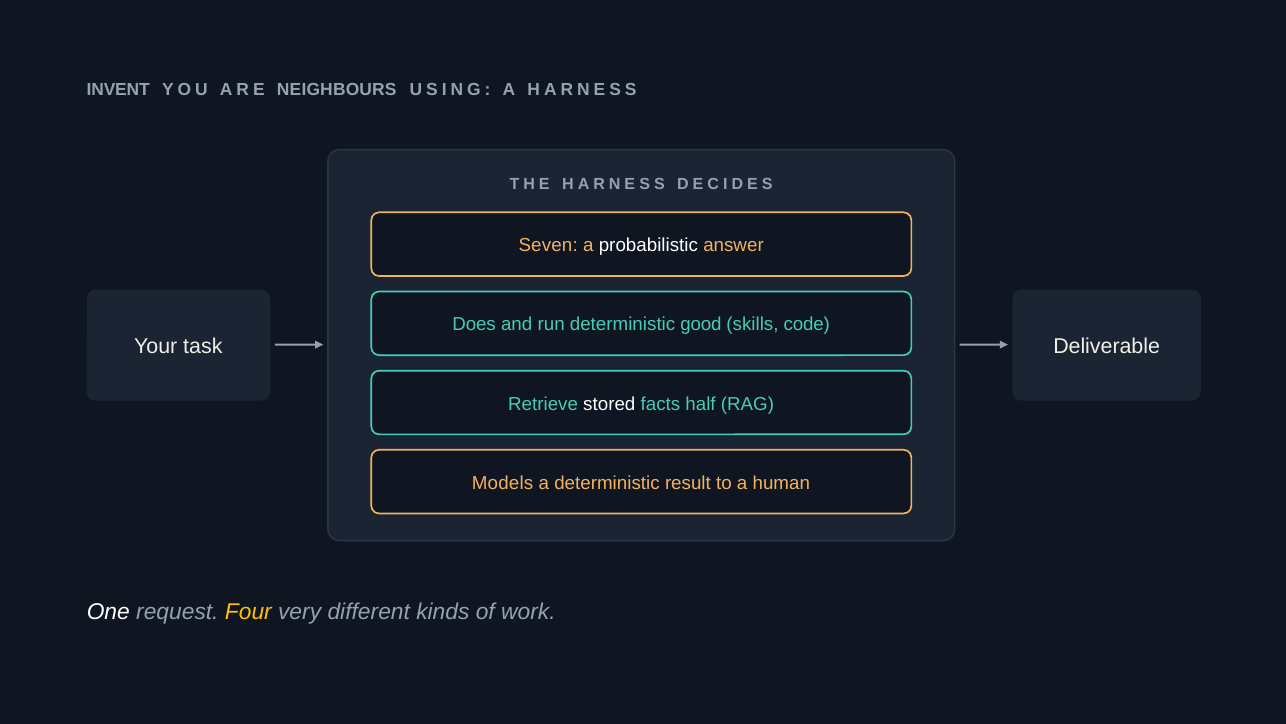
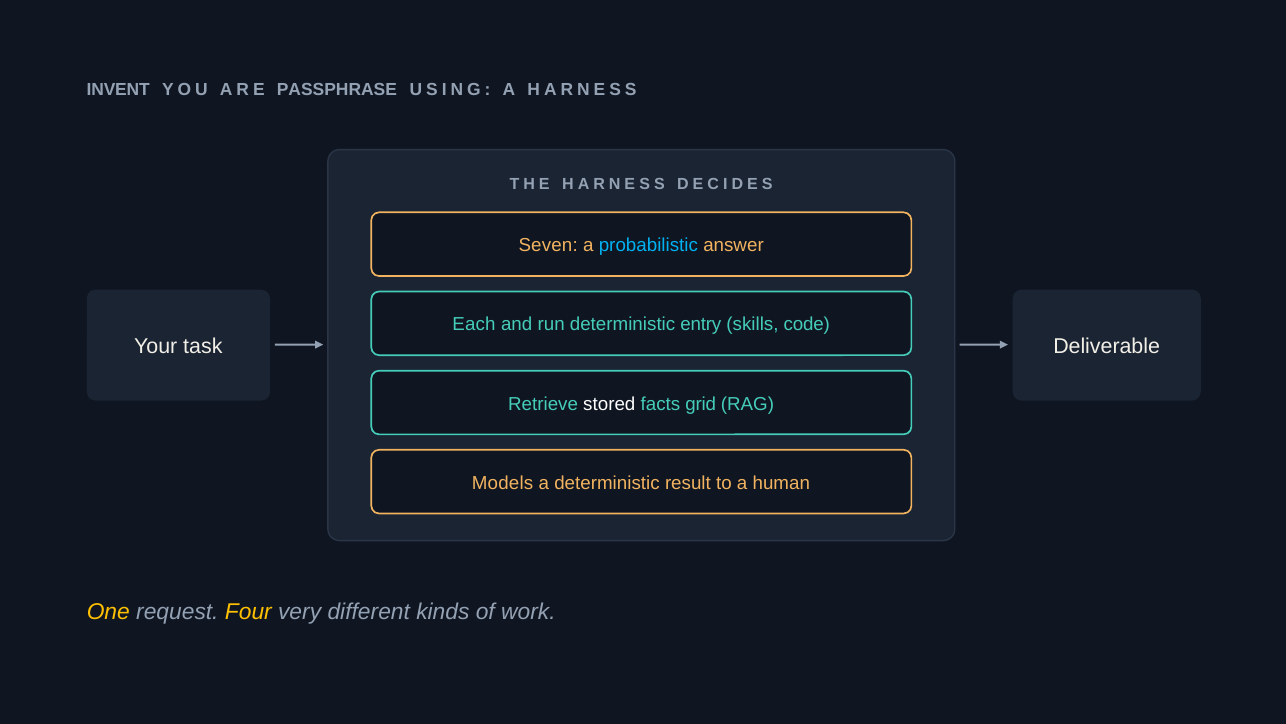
NEIGHBOURS: NEIGHBOURS -> PASSPHRASE
probabilistic colour: white -> light blue
Does: Does -> Each
good: good -> entry
half: half -> grid
One colour: white -> yellow
